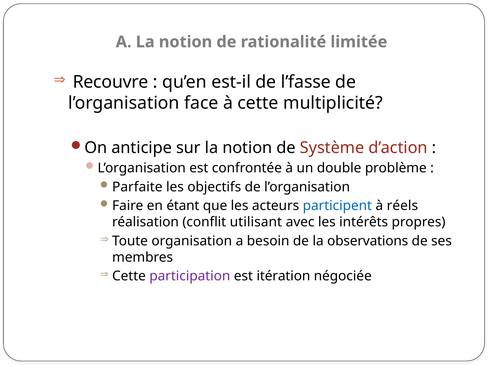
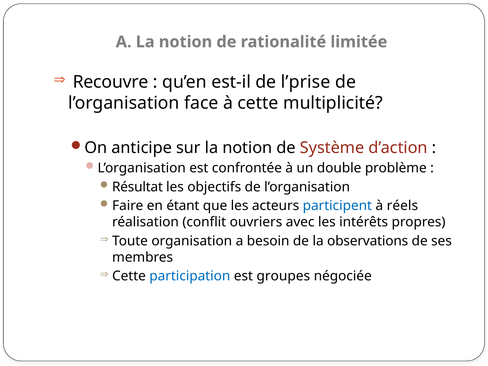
l’fasse: l’fasse -> l’prise
Parfaite: Parfaite -> Résultat
utilisant: utilisant -> ouvriers
participation colour: purple -> blue
itération: itération -> groupes
